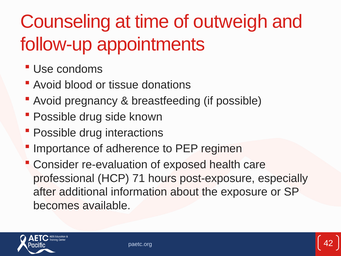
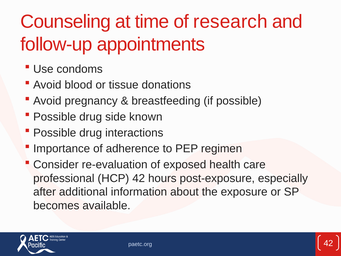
outweigh: outweigh -> research
HCP 71: 71 -> 42
